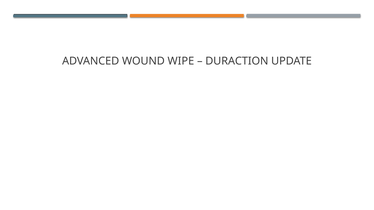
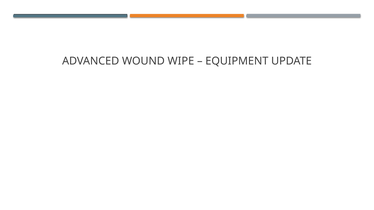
DURACTION: DURACTION -> EQUIPMENT
